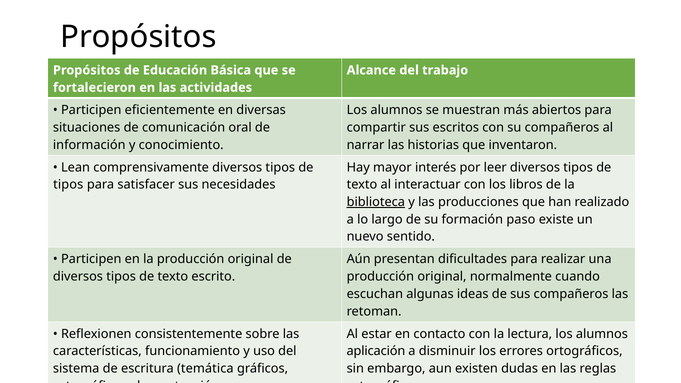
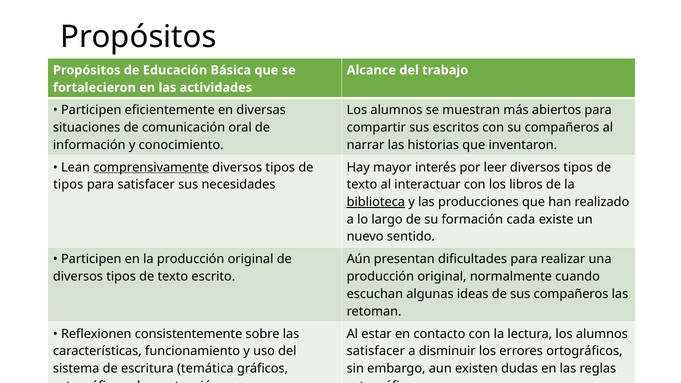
comprensivamente underline: none -> present
paso: paso -> cada
aplicación at (376, 351): aplicación -> satisfacer
